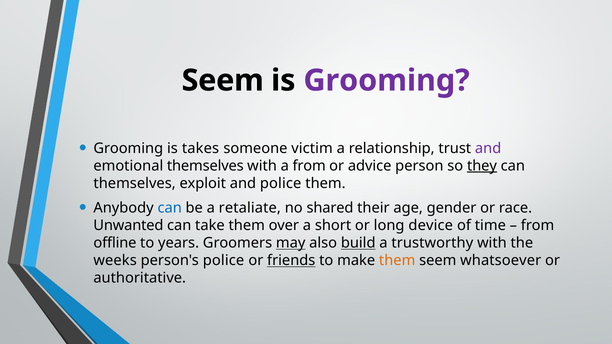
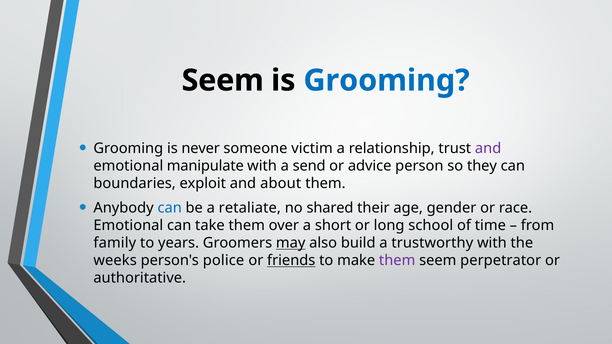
Grooming at (387, 81) colour: purple -> blue
takes: takes -> never
emotional themselves: themselves -> manipulate
a from: from -> send
they underline: present -> none
themselves at (135, 183): themselves -> boundaries
and police: police -> about
Unwanted at (128, 226): Unwanted -> Emotional
device: device -> school
offline: offline -> family
build underline: present -> none
them at (397, 261) colour: orange -> purple
whatsoever: whatsoever -> perpetrator
